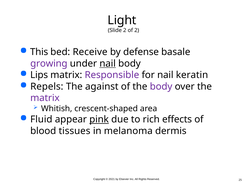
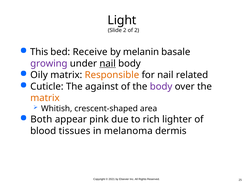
defense: defense -> melanin
Lips: Lips -> Oily
Responsible colour: purple -> orange
keratin: keratin -> related
Repels: Repels -> Cuticle
matrix at (45, 98) colour: purple -> orange
Fluid: Fluid -> Both
pink underline: present -> none
effects: effects -> lighter
